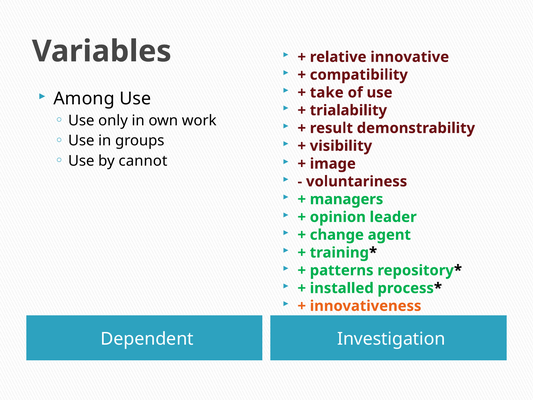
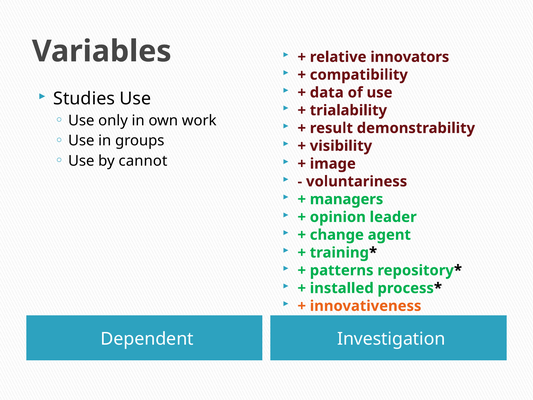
innovative: innovative -> innovators
take: take -> data
Among: Among -> Studies
